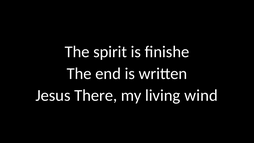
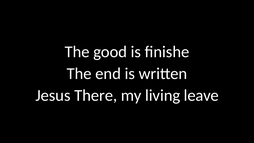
spirit: spirit -> good
wind: wind -> leave
